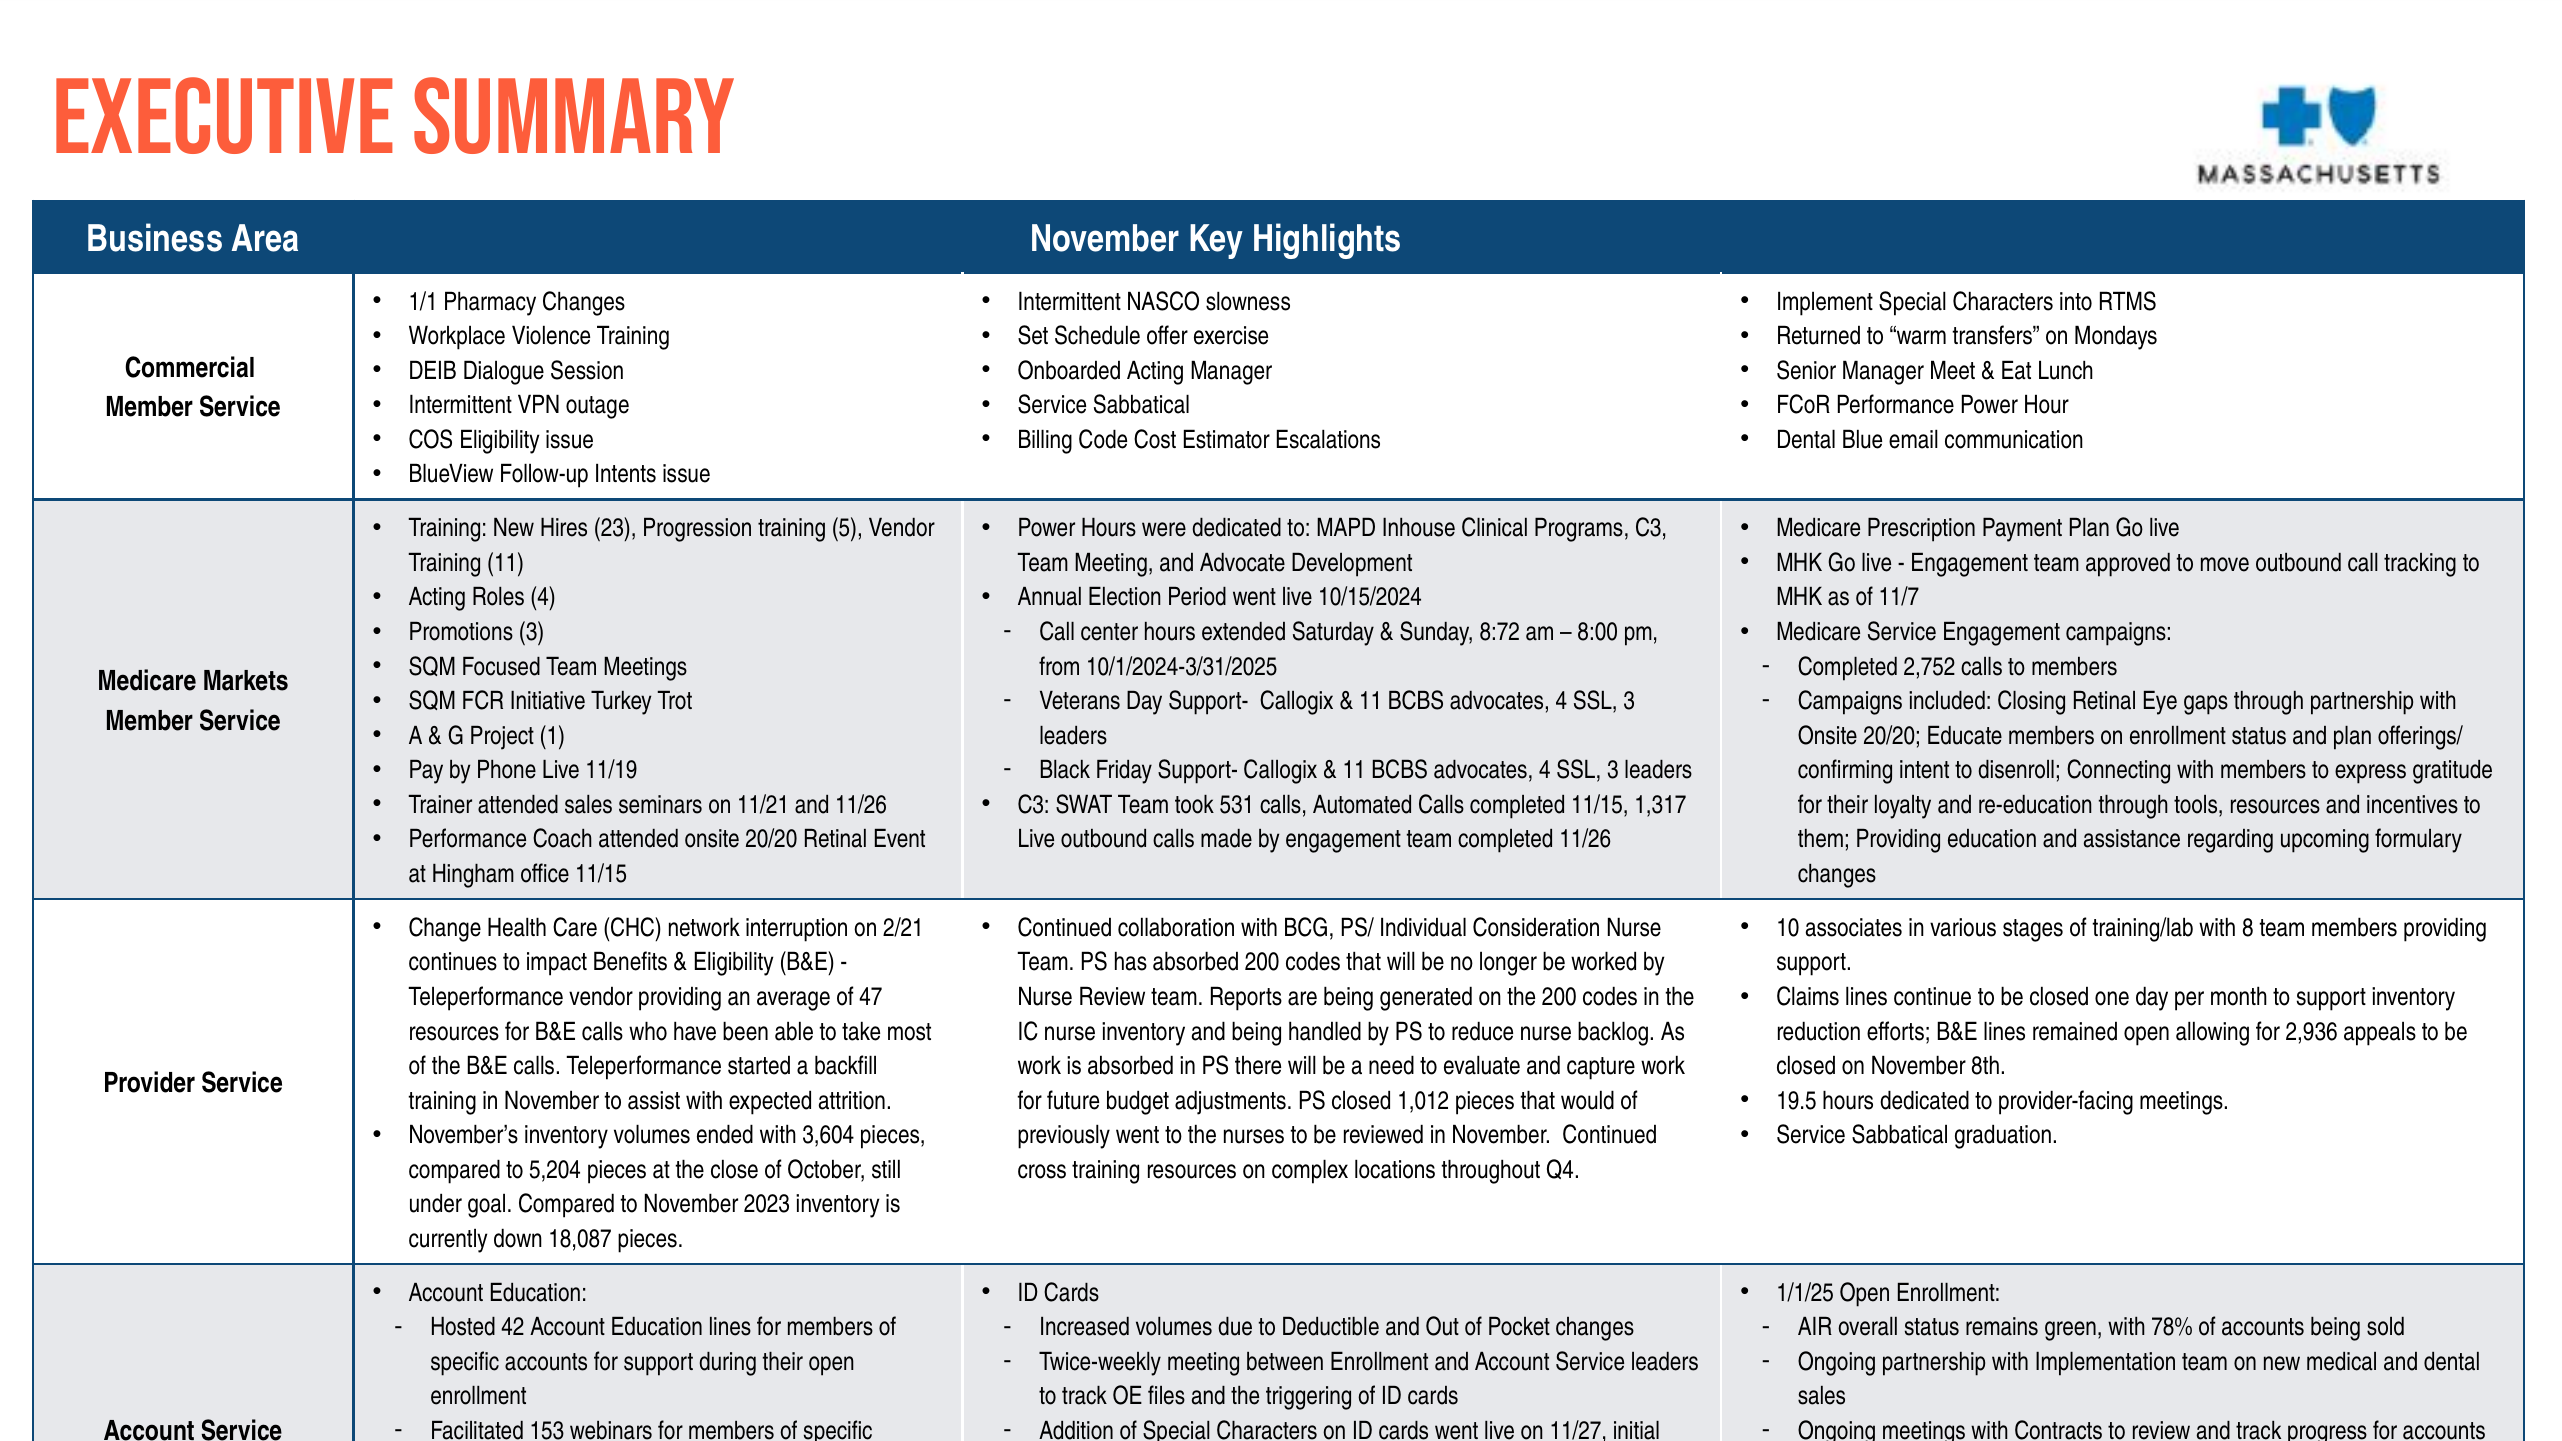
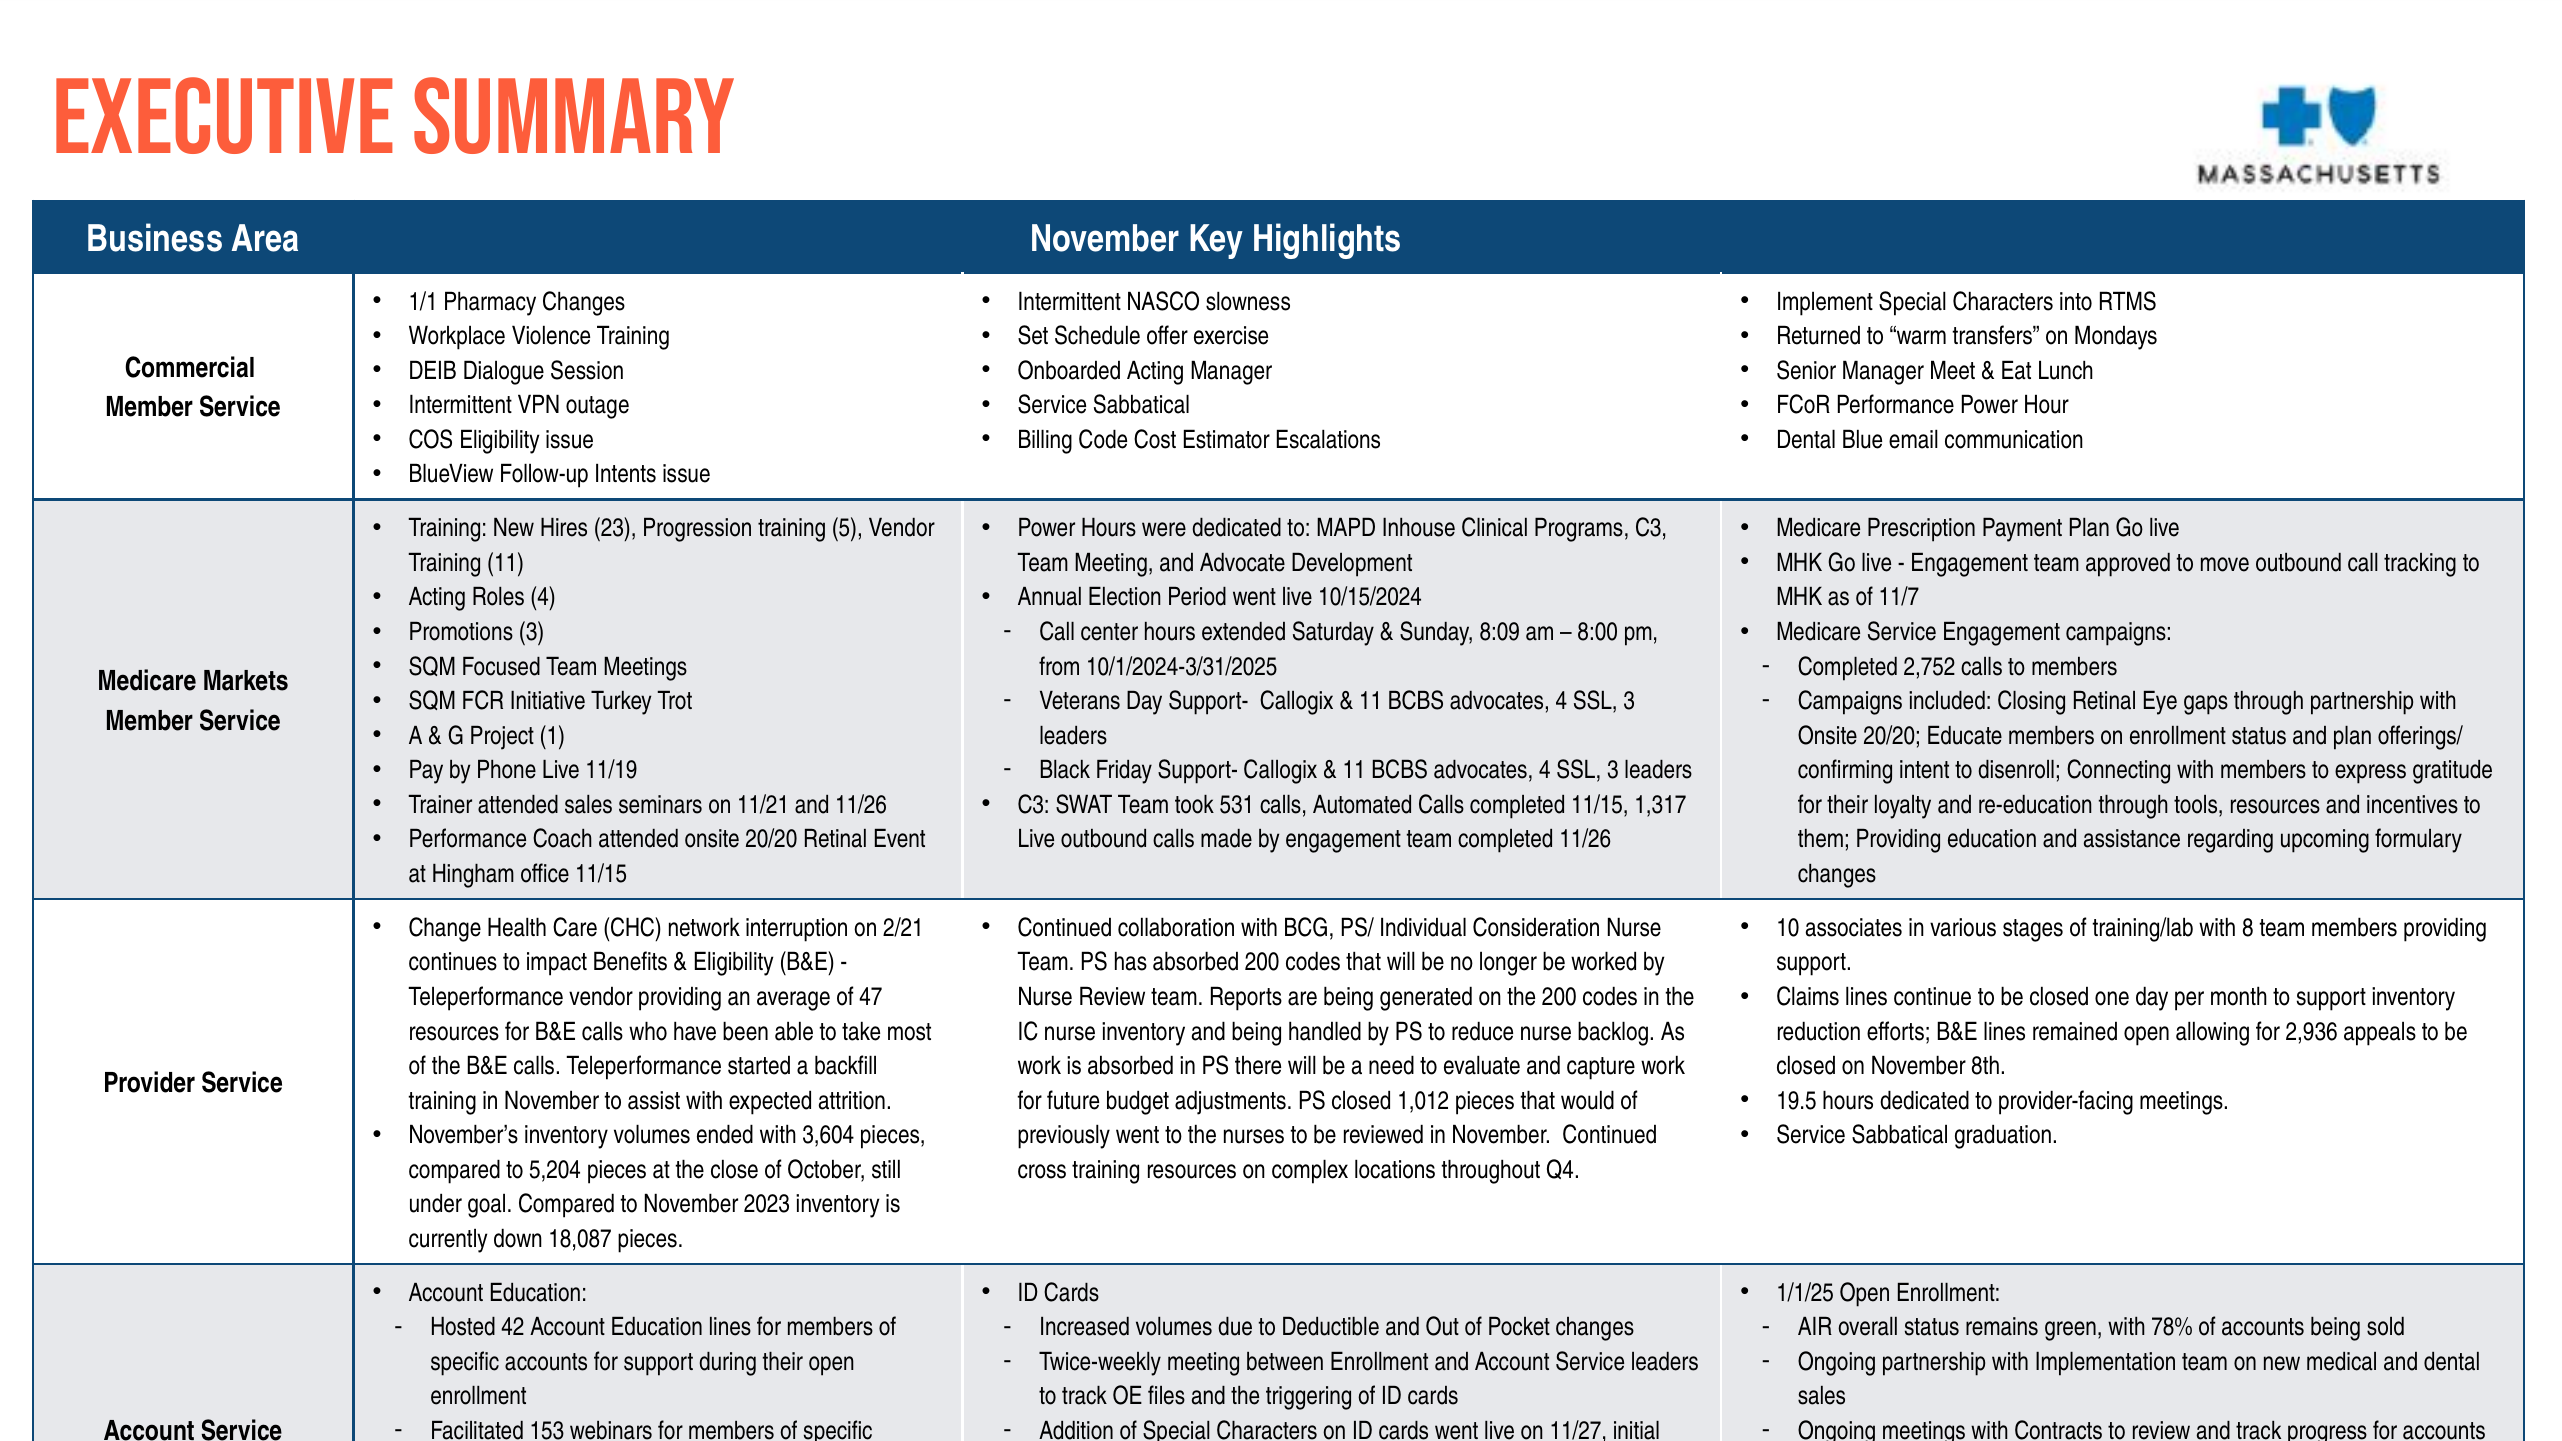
8:72: 8:72 -> 8:09
